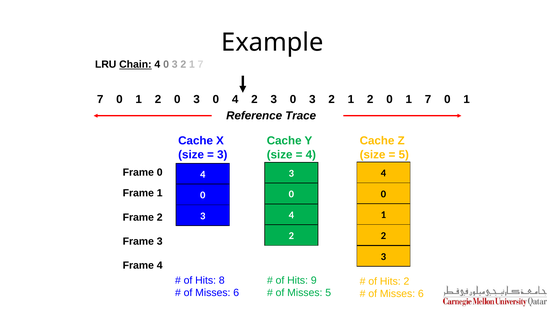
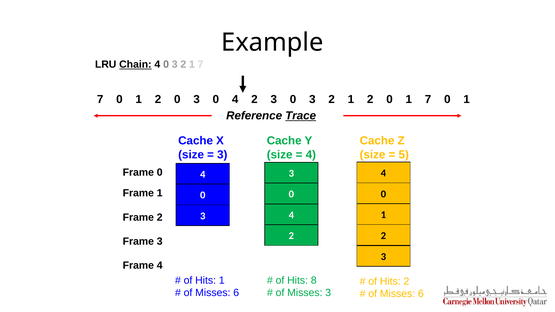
Trace underline: none -> present
Hits 8: 8 -> 1
9: 9 -> 8
Misses 5: 5 -> 3
